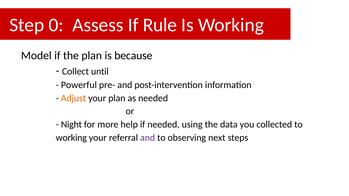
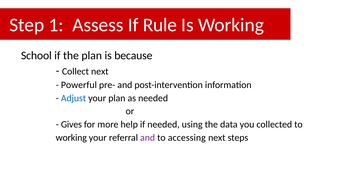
0: 0 -> 1
Model: Model -> School
Collect until: until -> next
Adjust colour: orange -> blue
Night: Night -> Gives
observing: observing -> accessing
